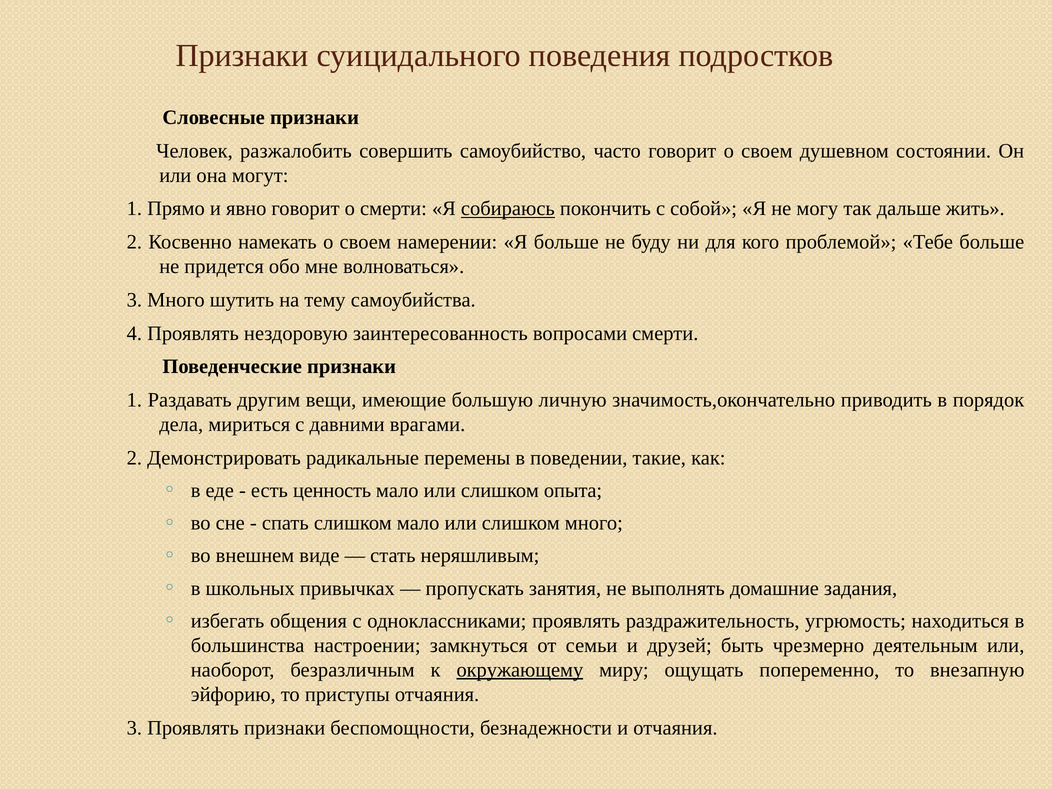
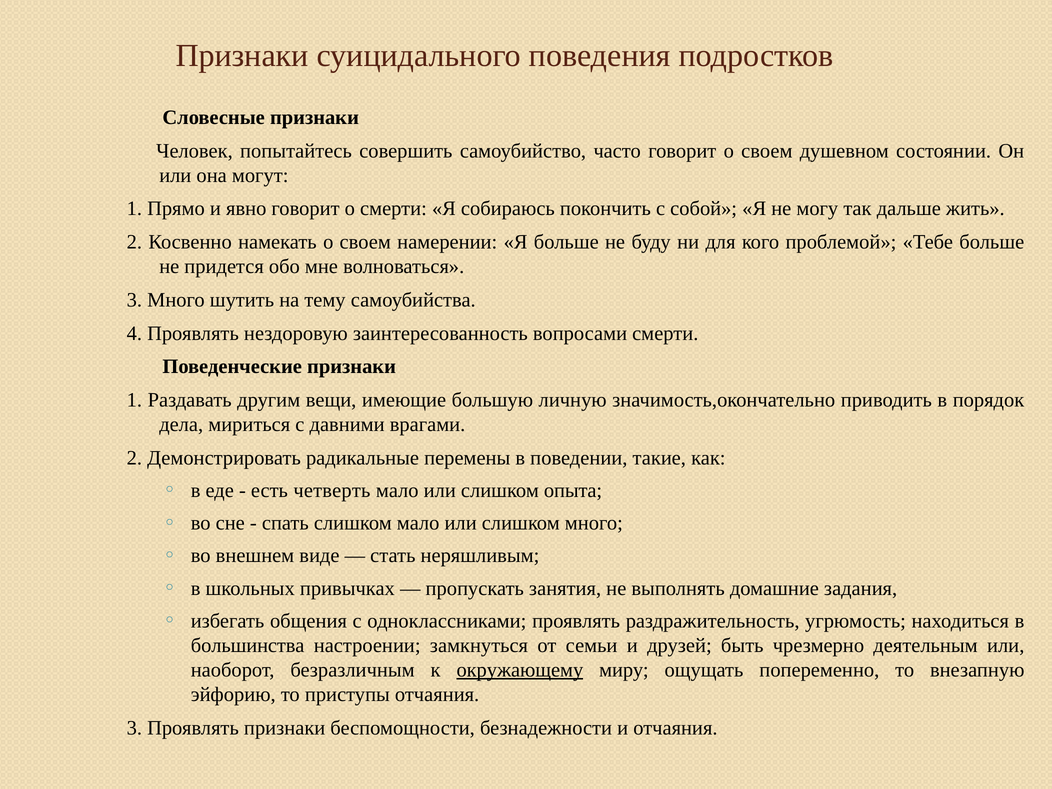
разжалобить: разжалобить -> попытайтесь
собираюсь underline: present -> none
ценность: ценность -> четверть
